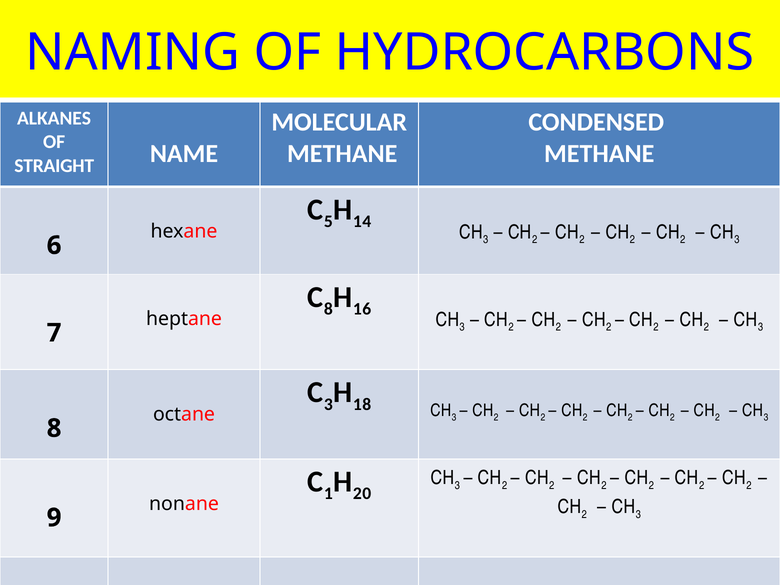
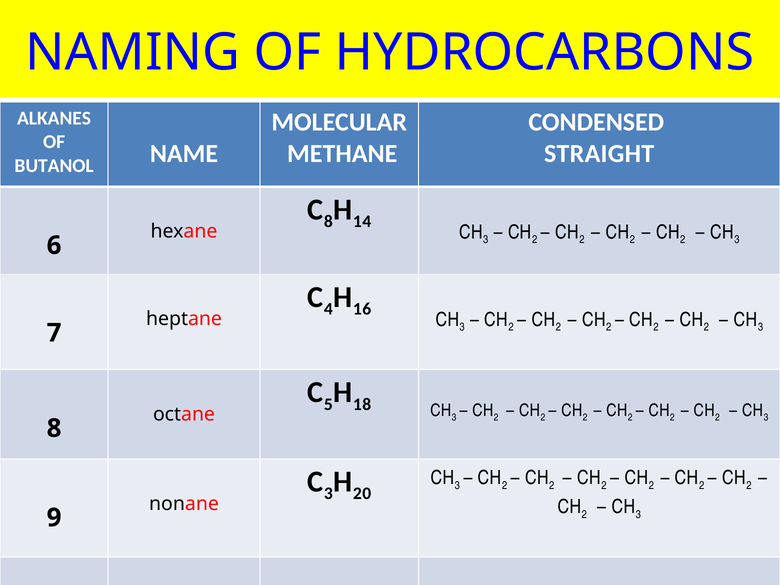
METHANE at (599, 154): METHANE -> STRAIGHT
STRAIGHT at (54, 166): STRAIGHT -> BUTANOL
5 at (328, 221): 5 -> 8
8 at (328, 309): 8 -> 4
3 at (328, 404): 3 -> 5
1 at (328, 494): 1 -> 3
